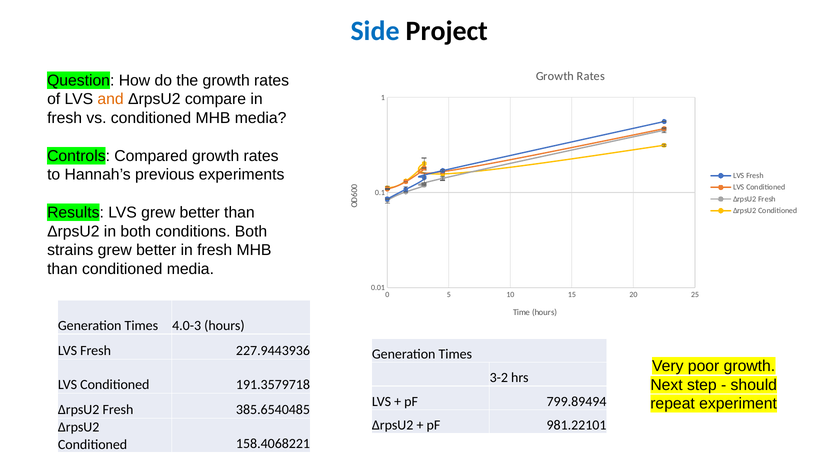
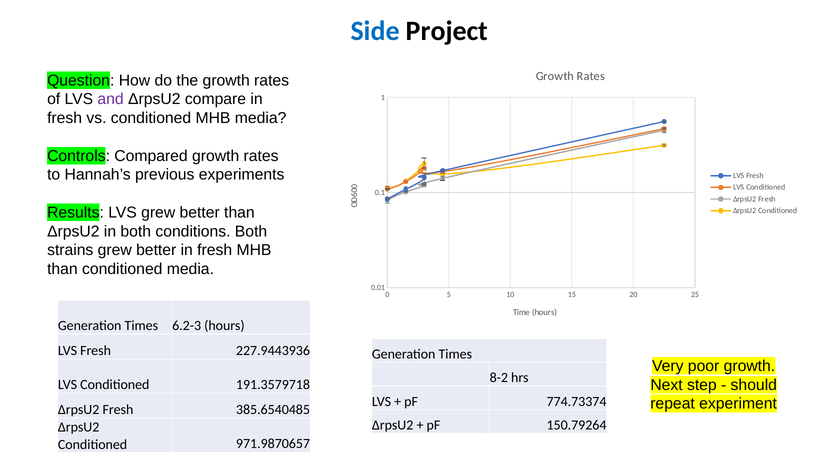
and colour: orange -> purple
4.0-3: 4.0-3 -> 6.2-3
3-2: 3-2 -> 8-2
799.89494: 799.89494 -> 774.73374
981.22101: 981.22101 -> 150.79264
158.4068221: 158.4068221 -> 971.9870657
